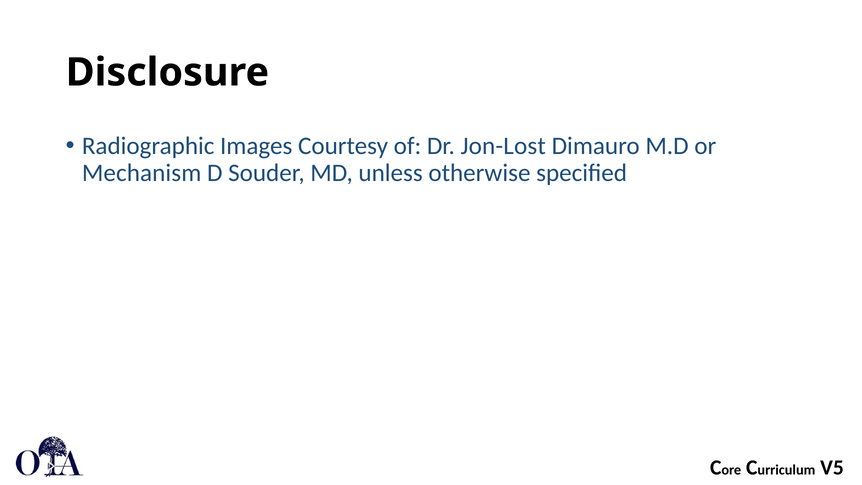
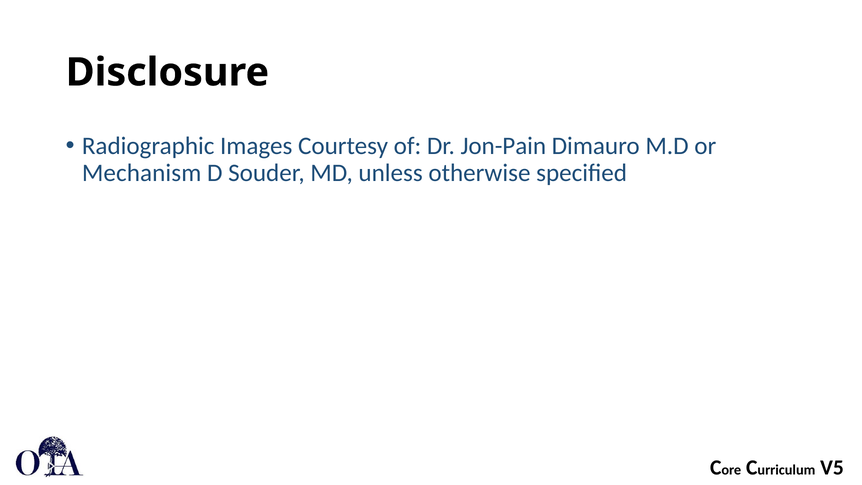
Jon-Lost: Jon-Lost -> Jon-Pain
